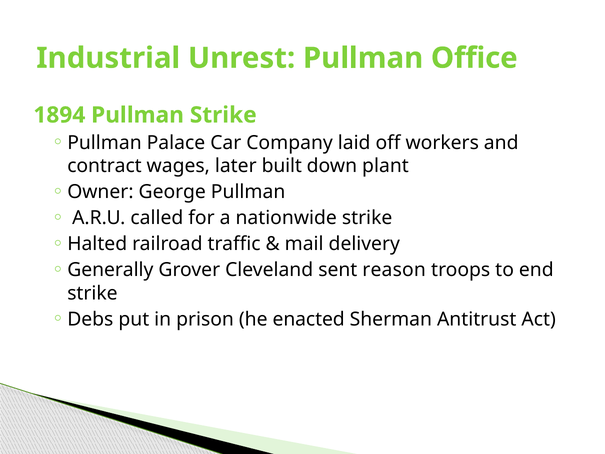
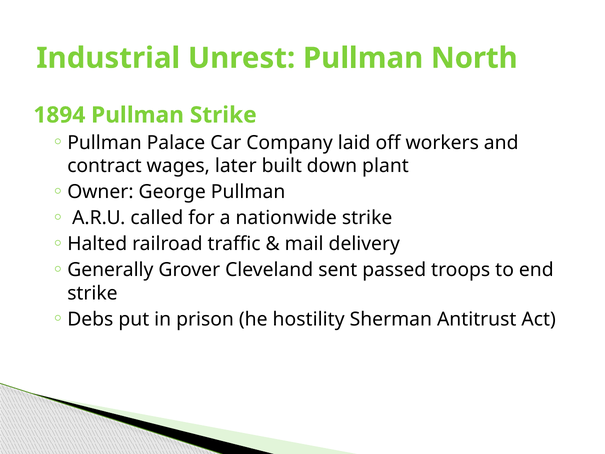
Office: Office -> North
reason: reason -> passed
enacted: enacted -> hostility
